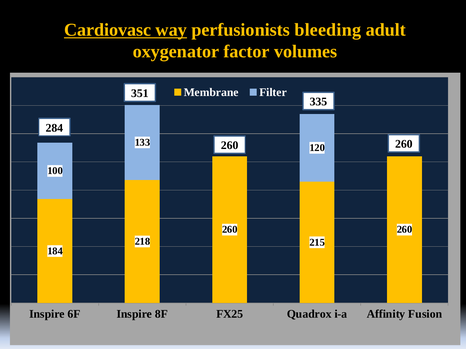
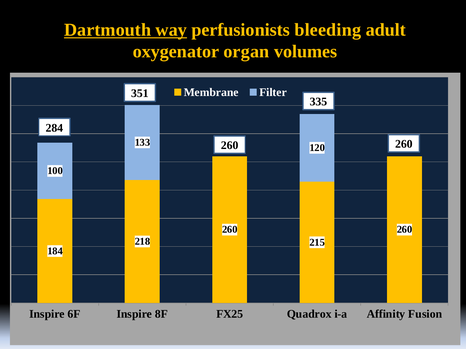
Cardiovasc: Cardiovasc -> Dartmouth
factor: factor -> organ
